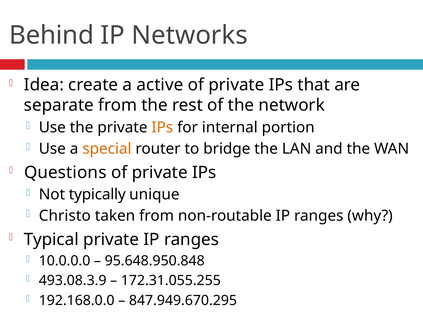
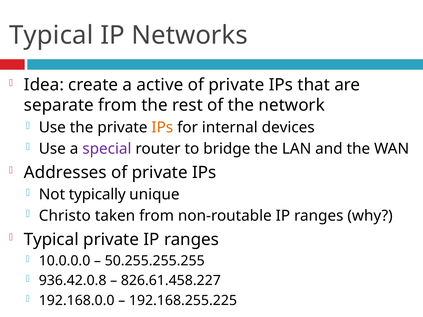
Behind at (52, 35): Behind -> Typical
portion: portion -> devices
special colour: orange -> purple
Questions: Questions -> Addresses
95.648.950.848: 95.648.950.848 -> 50.255.255.255
493.08.3.9: 493.08.3.9 -> 936.42.0.8
172.31.055.255: 172.31.055.255 -> 826.61.458.227
847.949.670.295: 847.949.670.295 -> 192.168.255.225
